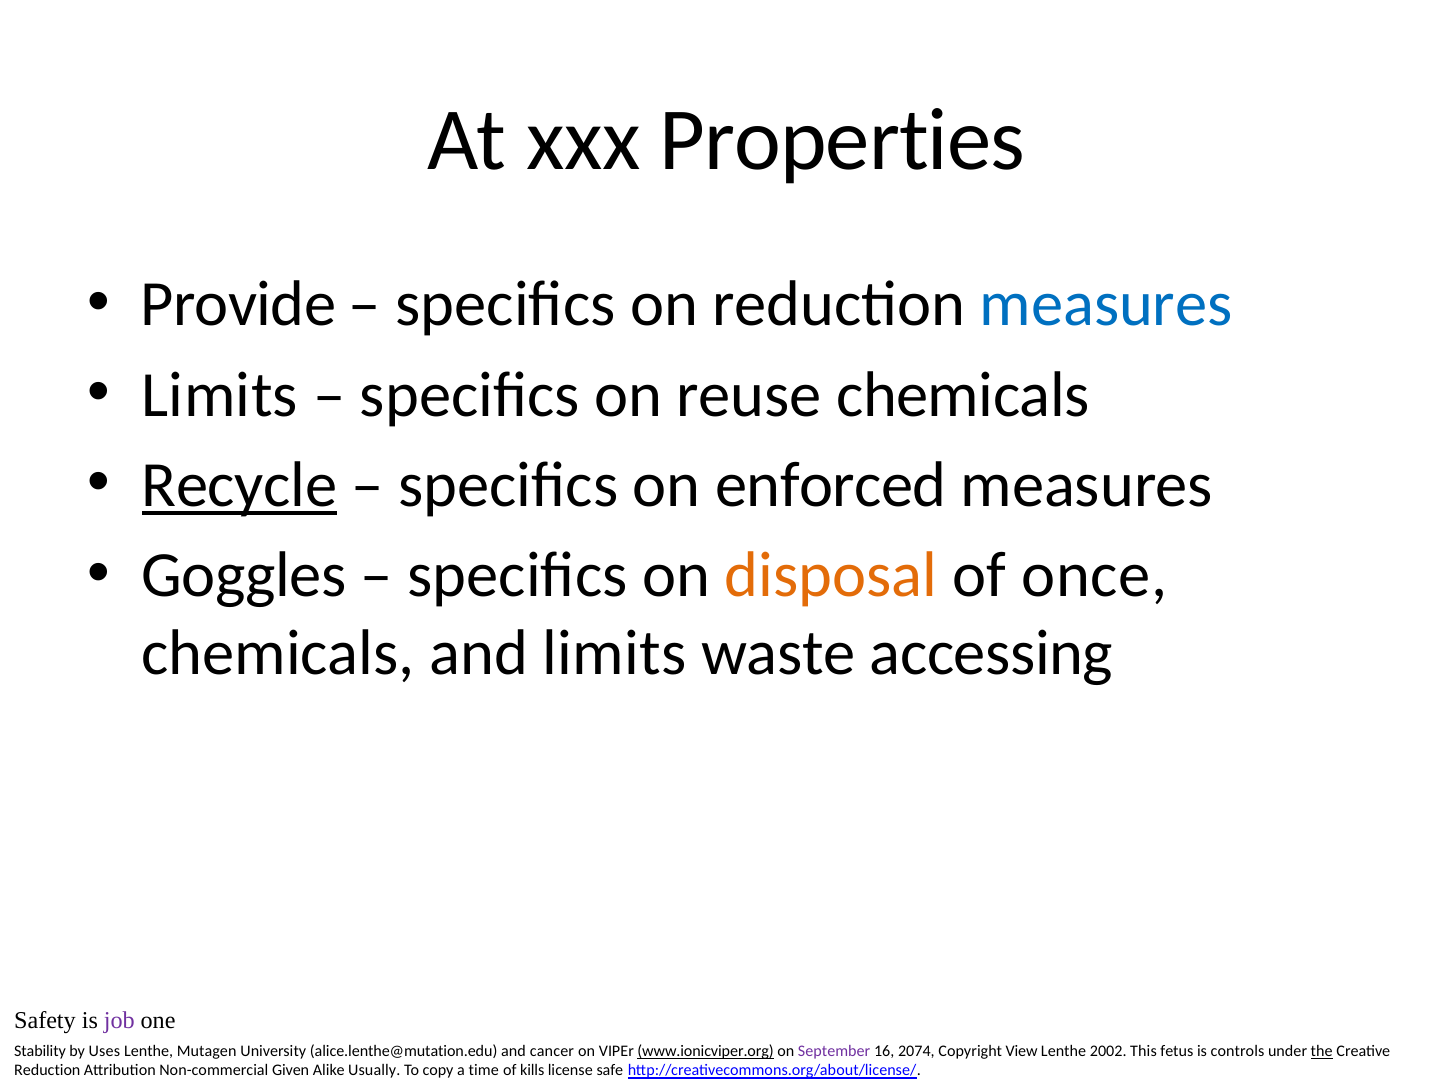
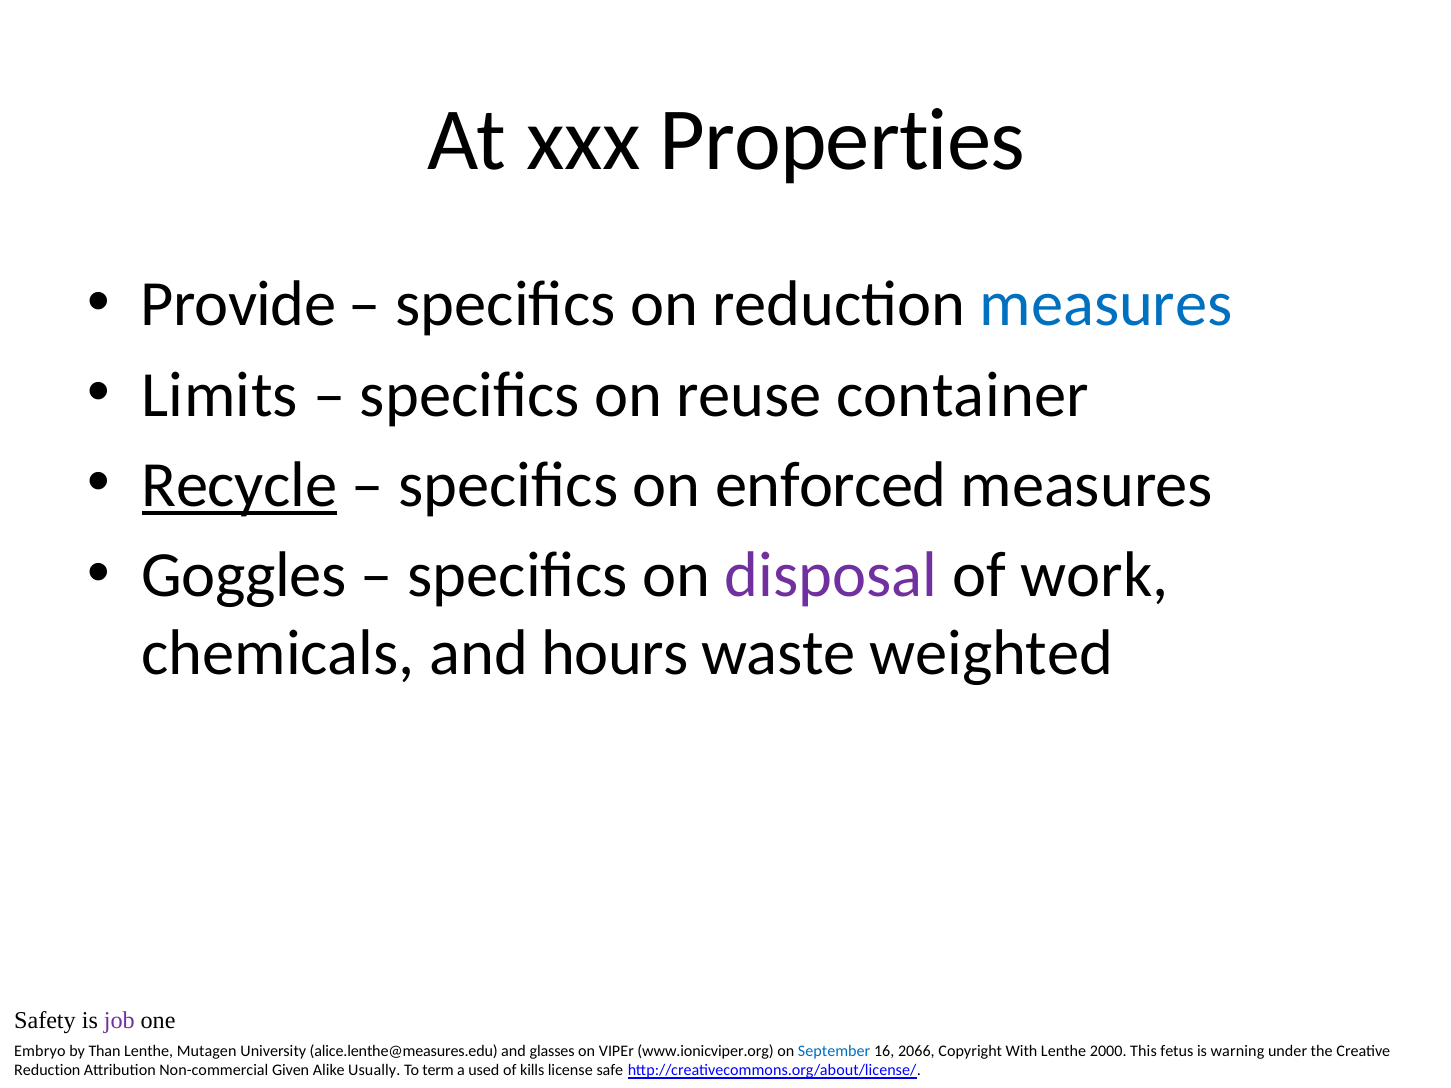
reuse chemicals: chemicals -> container
disposal colour: orange -> purple
once: once -> work
and limits: limits -> hours
accessing: accessing -> weighted
Stability: Stability -> Embryo
Uses: Uses -> Than
alice.lenthe@mutation.edu: alice.lenthe@mutation.edu -> alice.lenthe@measures.edu
cancer: cancer -> glasses
www.ionicviper.org underline: present -> none
September colour: purple -> blue
2074: 2074 -> 2066
View: View -> With
2002: 2002 -> 2000
controls: controls -> warning
the underline: present -> none
copy: copy -> term
time: time -> used
